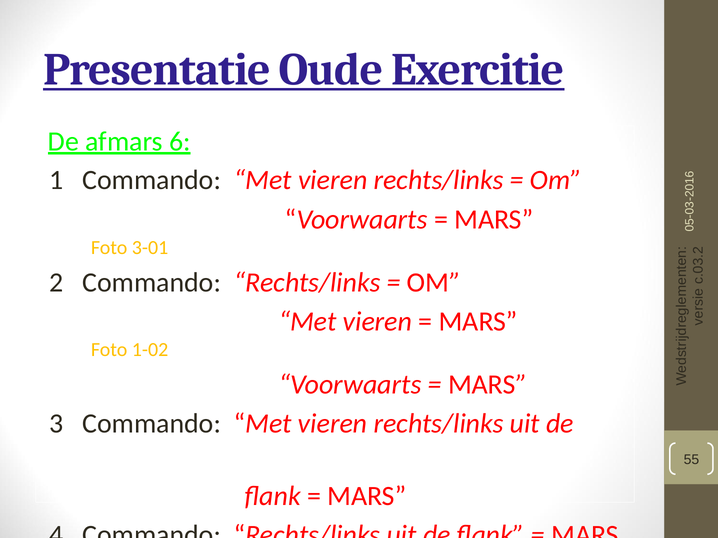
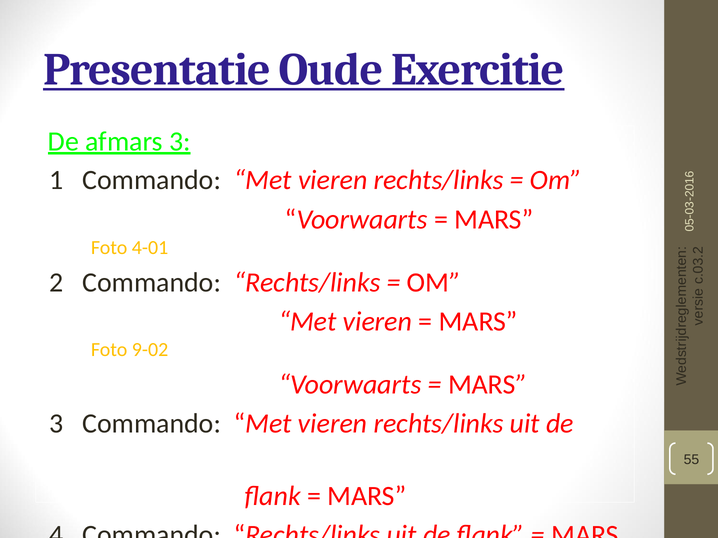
afmars 6: 6 -> 3
3-01: 3-01 -> 4-01
1-02: 1-02 -> 9-02
